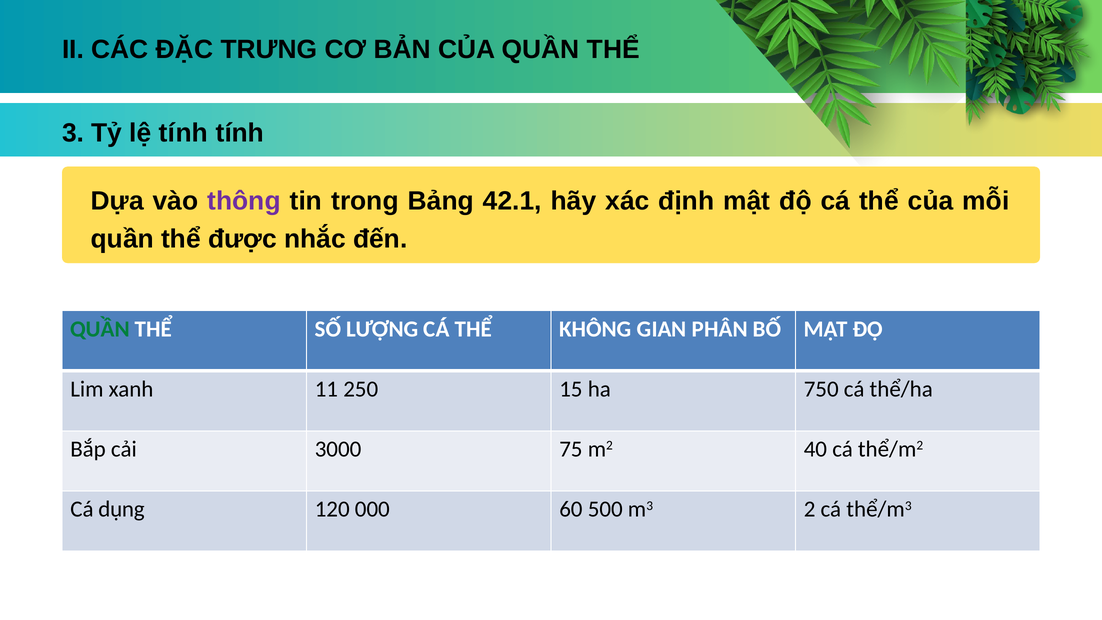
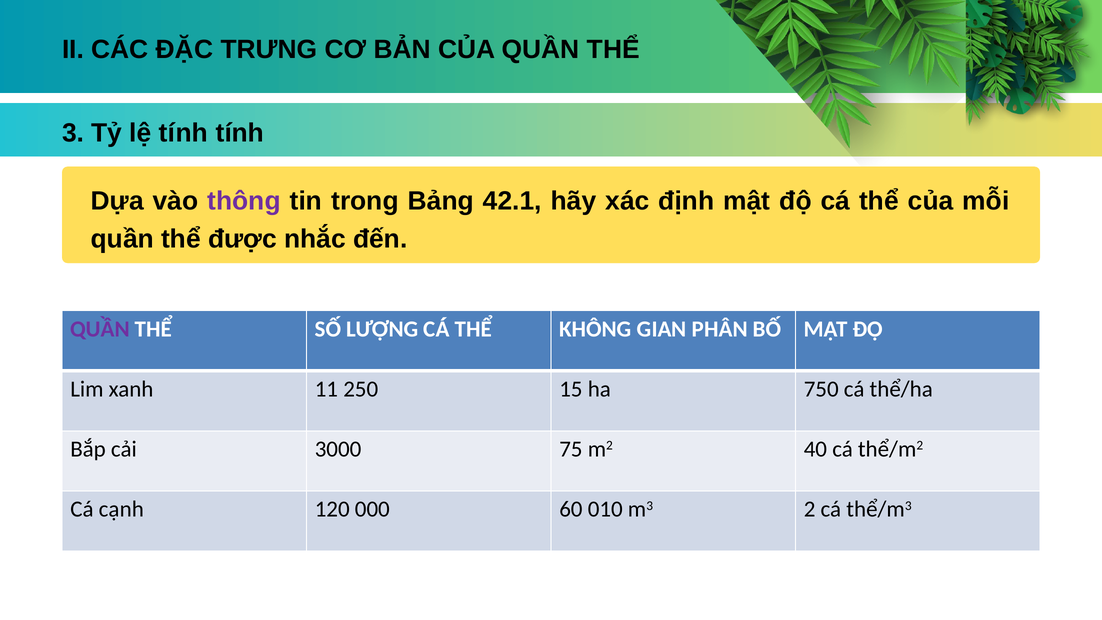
QUẦN at (100, 329) colour: green -> purple
dụng: dụng -> cạnh
500: 500 -> 010
